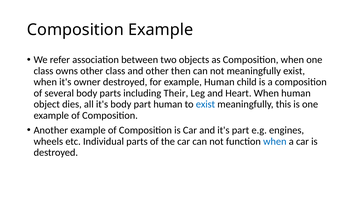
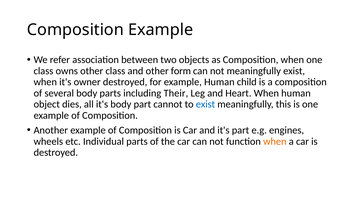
then: then -> form
part human: human -> cannot
when at (275, 141) colour: blue -> orange
